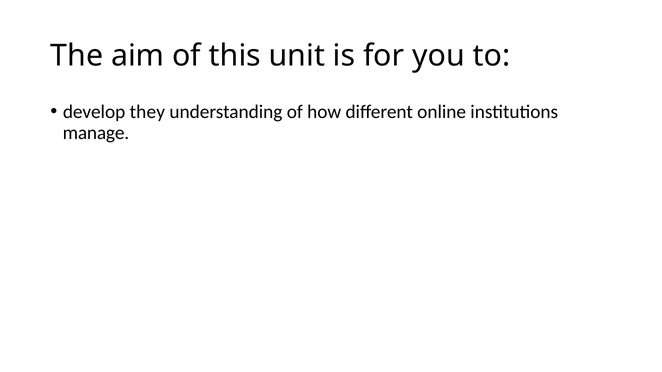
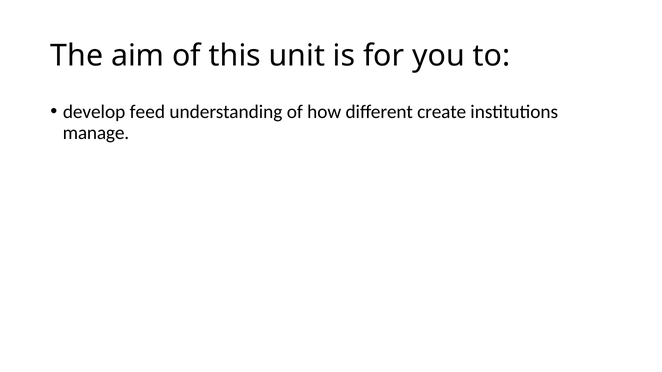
they: they -> feed
online: online -> create
